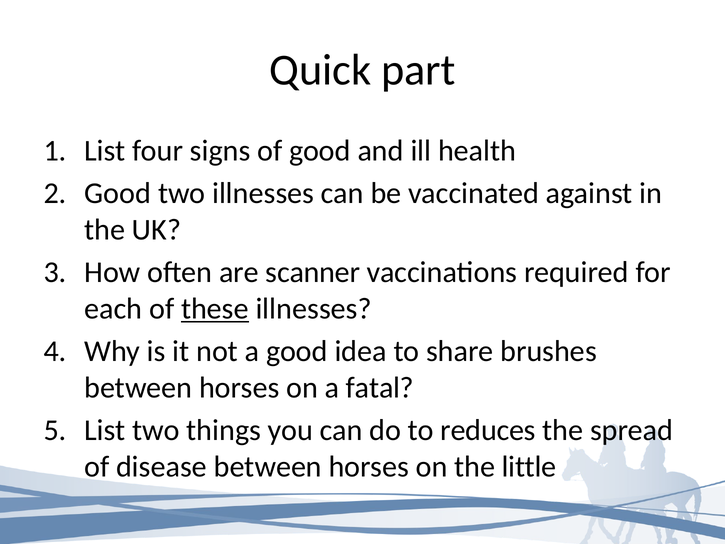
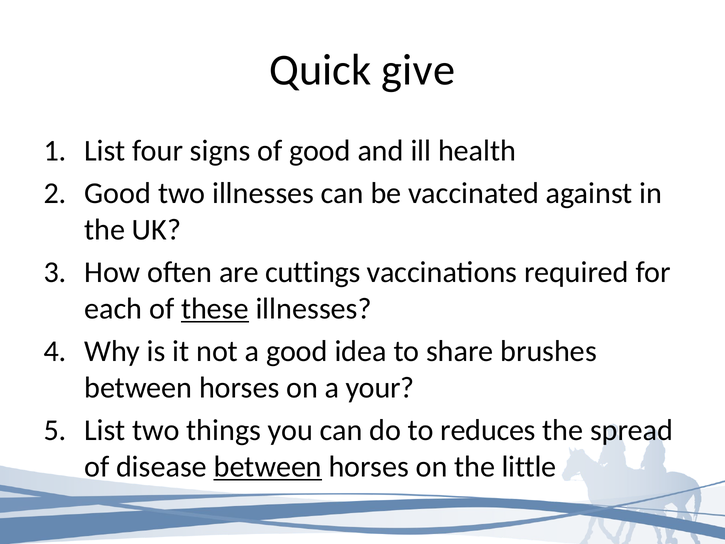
part: part -> give
scanner: scanner -> cuttings
fatal: fatal -> your
between at (268, 467) underline: none -> present
